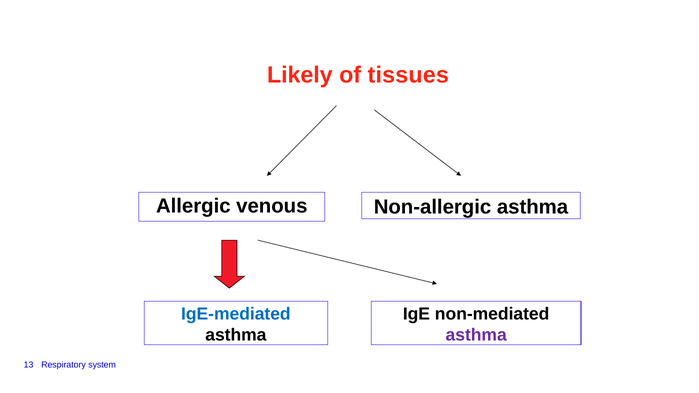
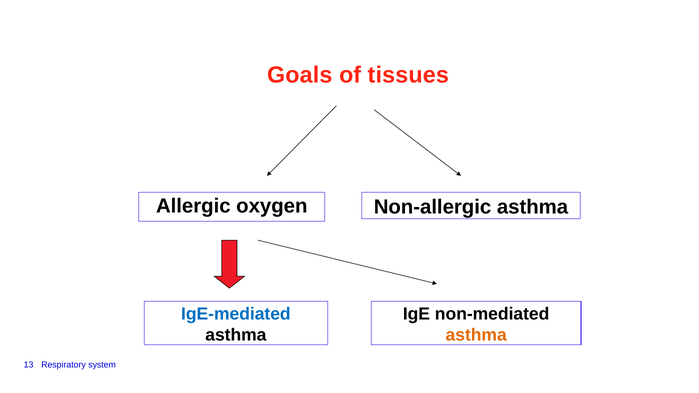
Likely: Likely -> Goals
venous: venous -> oxygen
asthma at (476, 335) colour: purple -> orange
